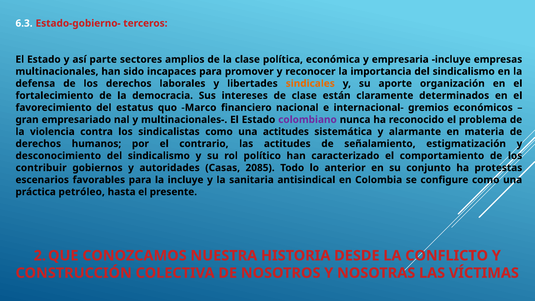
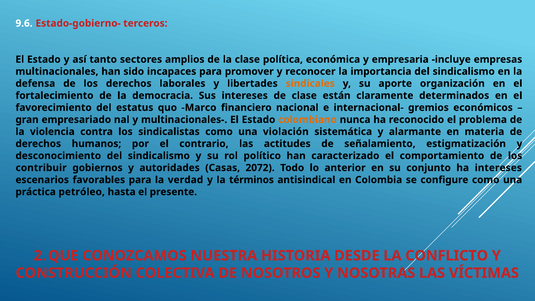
6.3: 6.3 -> 9.6
parte: parte -> tanto
colombiano colour: purple -> orange
una actitudes: actitudes -> violación
2085: 2085 -> 2072
ha protestas: protestas -> intereses
la incluye: incluye -> verdad
sanitaria: sanitaria -> términos
